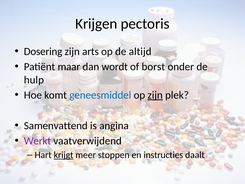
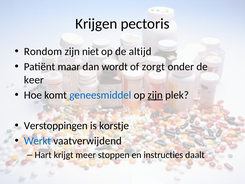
Dosering: Dosering -> Rondom
arts: arts -> niet
borst: borst -> zorgt
hulp: hulp -> keer
Samenvattend: Samenvattend -> Verstoppingen
angina: angina -> korstje
Werkt colour: purple -> blue
krijgt underline: present -> none
